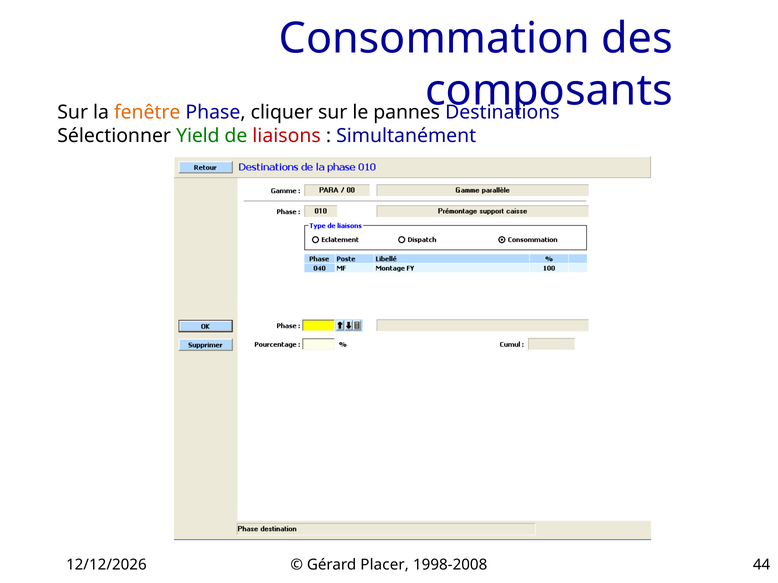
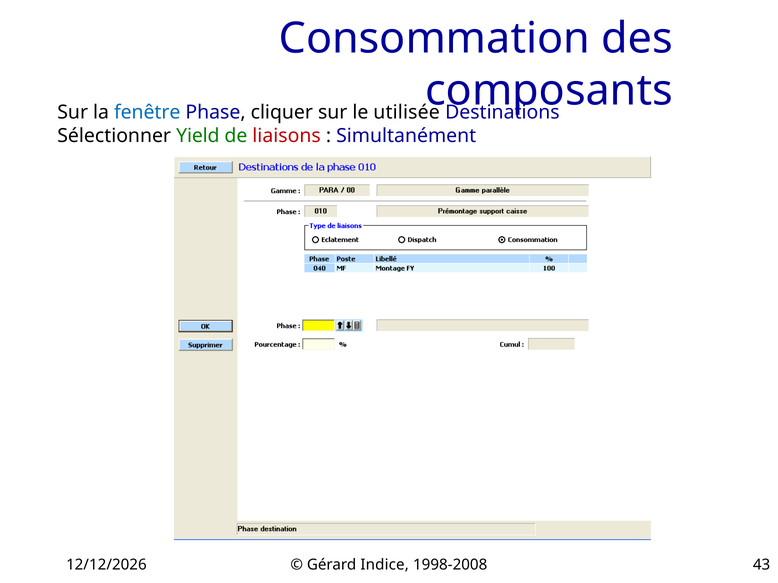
fenêtre colour: orange -> blue
pannes: pannes -> utilisée
Placer: Placer -> Indice
44: 44 -> 43
